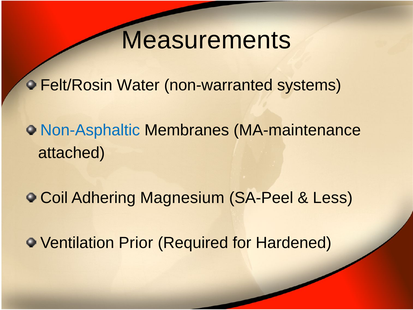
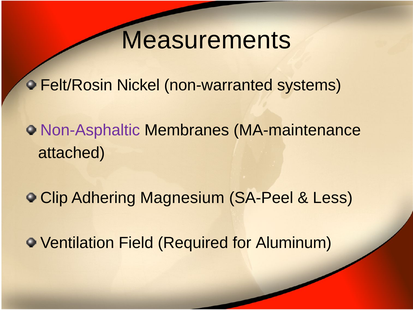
Water: Water -> Nickel
Non-Asphaltic colour: blue -> purple
Coil: Coil -> Clip
Prior: Prior -> Field
Hardened: Hardened -> Aluminum
